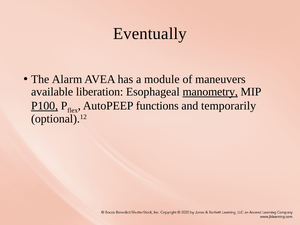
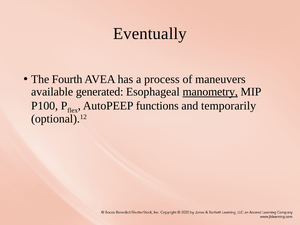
Alarm: Alarm -> Fourth
module: module -> process
liberation: liberation -> generated
P100 underline: present -> none
